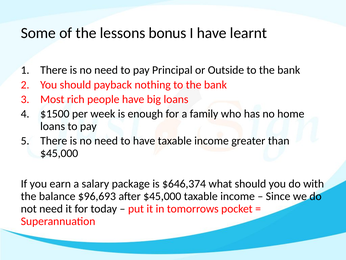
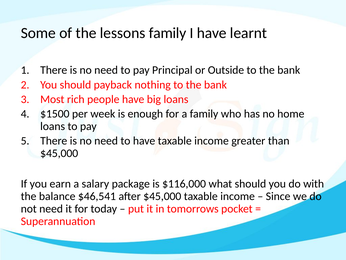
lessons bonus: bonus -> family
$646,374: $646,374 -> $116,000
$96,693: $96,693 -> $46,541
